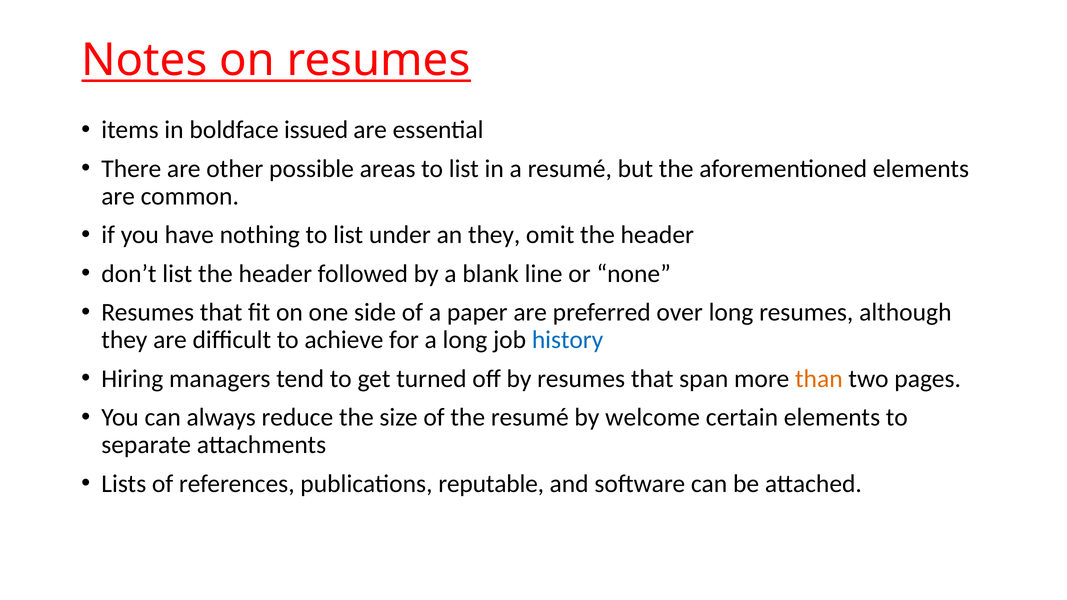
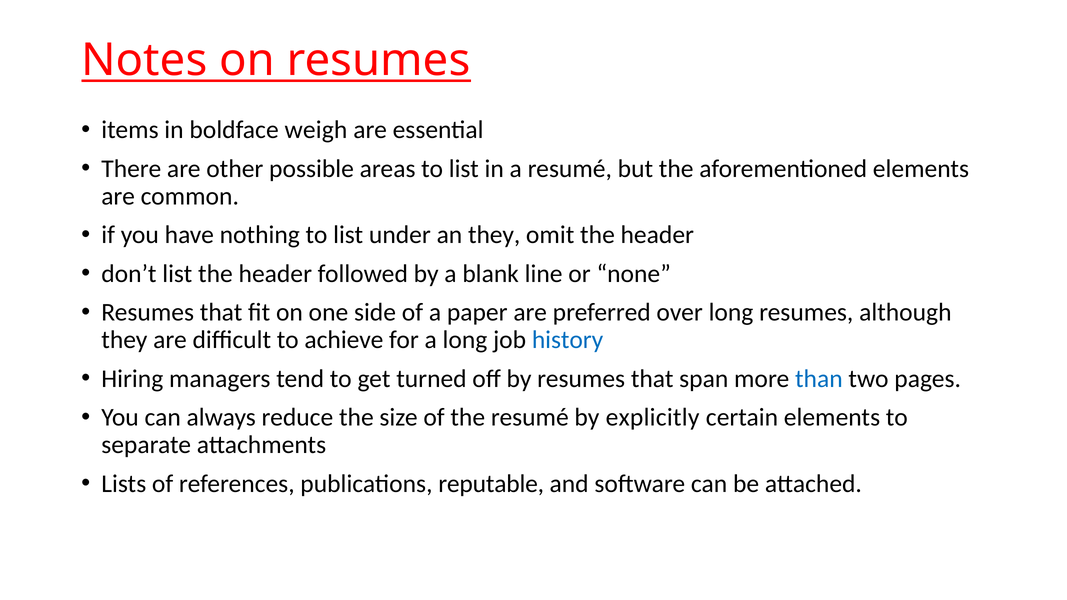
issued: issued -> weigh
than colour: orange -> blue
welcome: welcome -> explicitly
